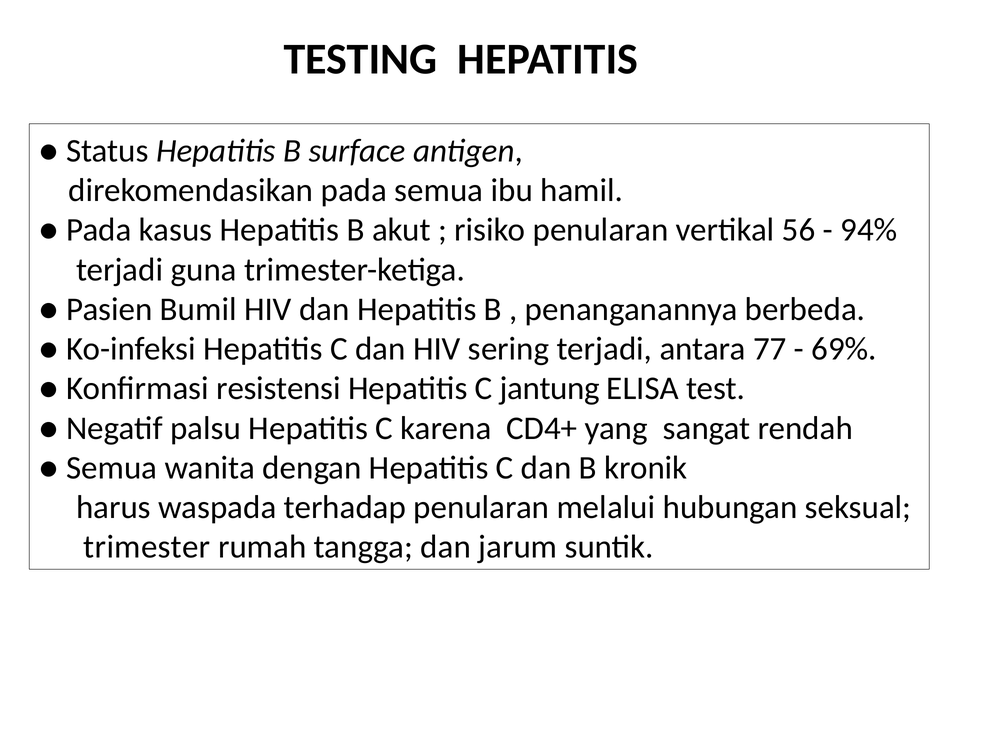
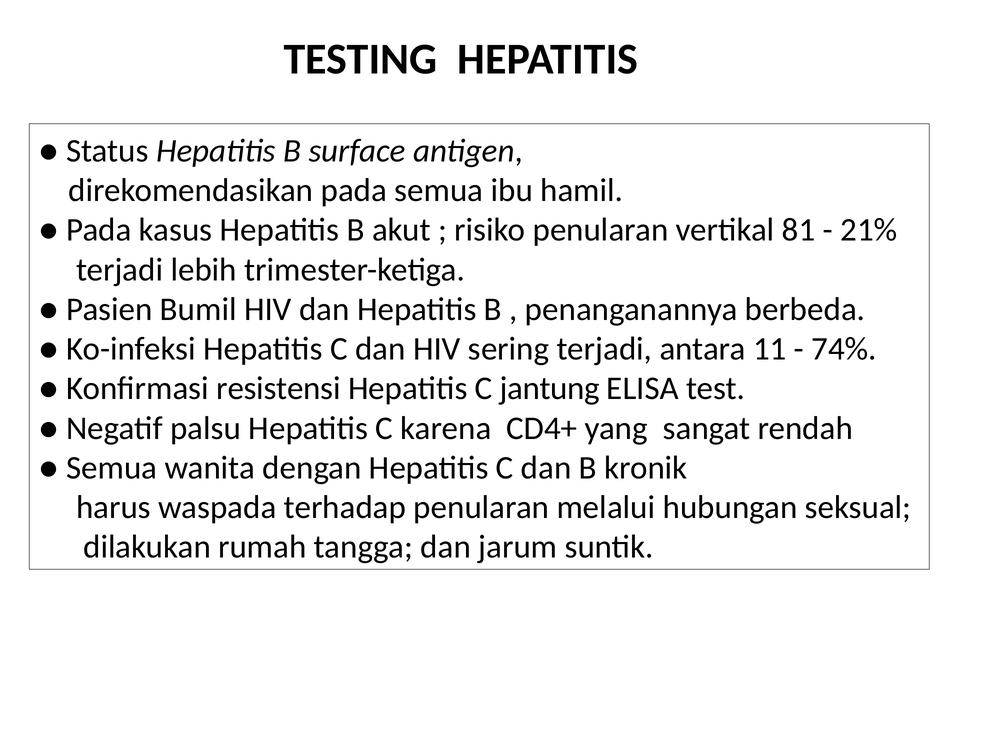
56: 56 -> 81
94%: 94% -> 21%
guna: guna -> lebih
77: 77 -> 11
69%: 69% -> 74%
trimester: trimester -> dilakukan
